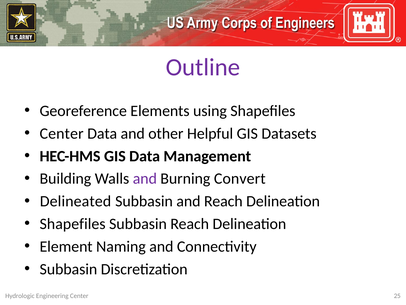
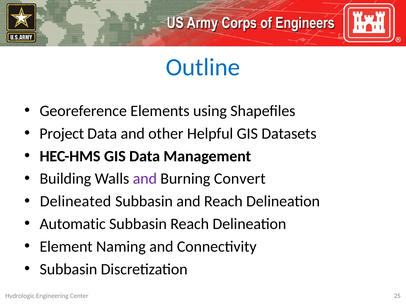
Outline colour: purple -> blue
Center at (62, 133): Center -> Project
Shapefiles at (73, 224): Shapefiles -> Automatic
